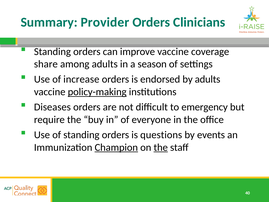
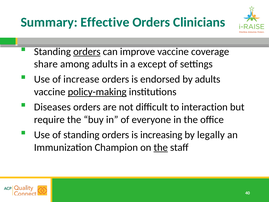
Provider: Provider -> Effective
orders at (87, 52) underline: none -> present
season: season -> except
emergency: emergency -> interaction
questions: questions -> increasing
events: events -> legally
Champion underline: present -> none
